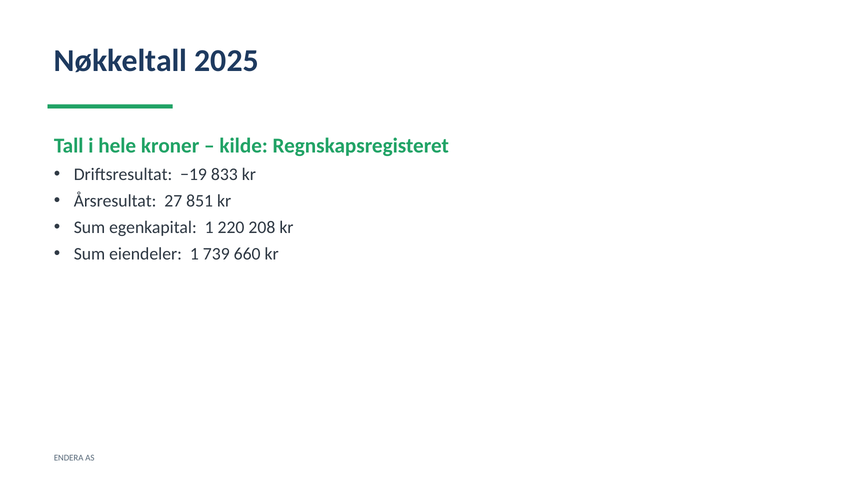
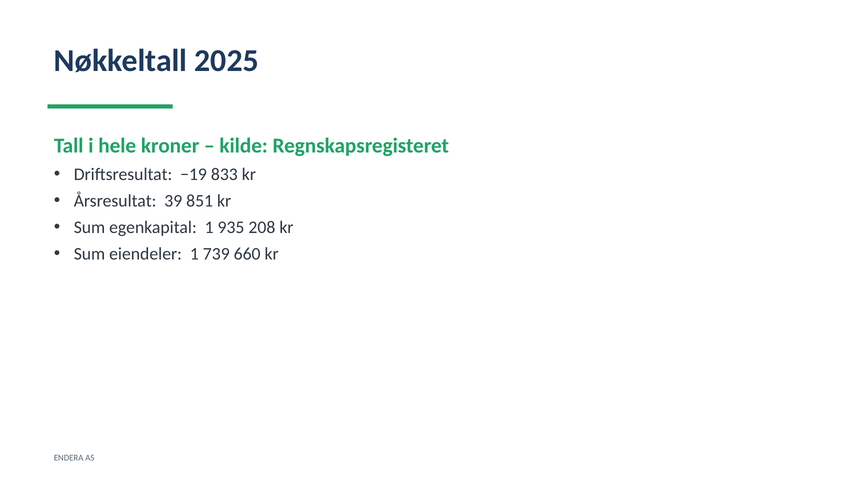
27: 27 -> 39
220: 220 -> 935
